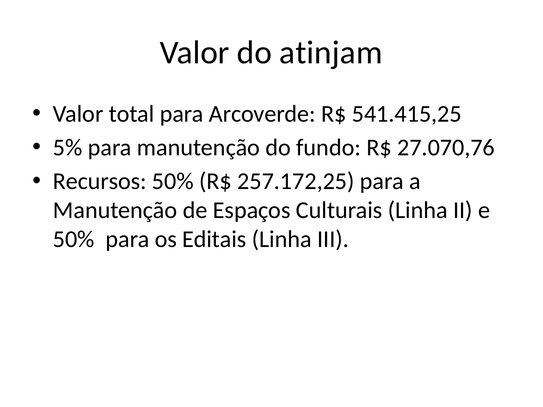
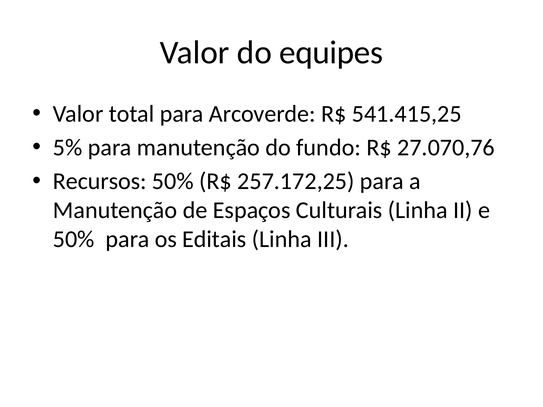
atinjam: atinjam -> equipes
